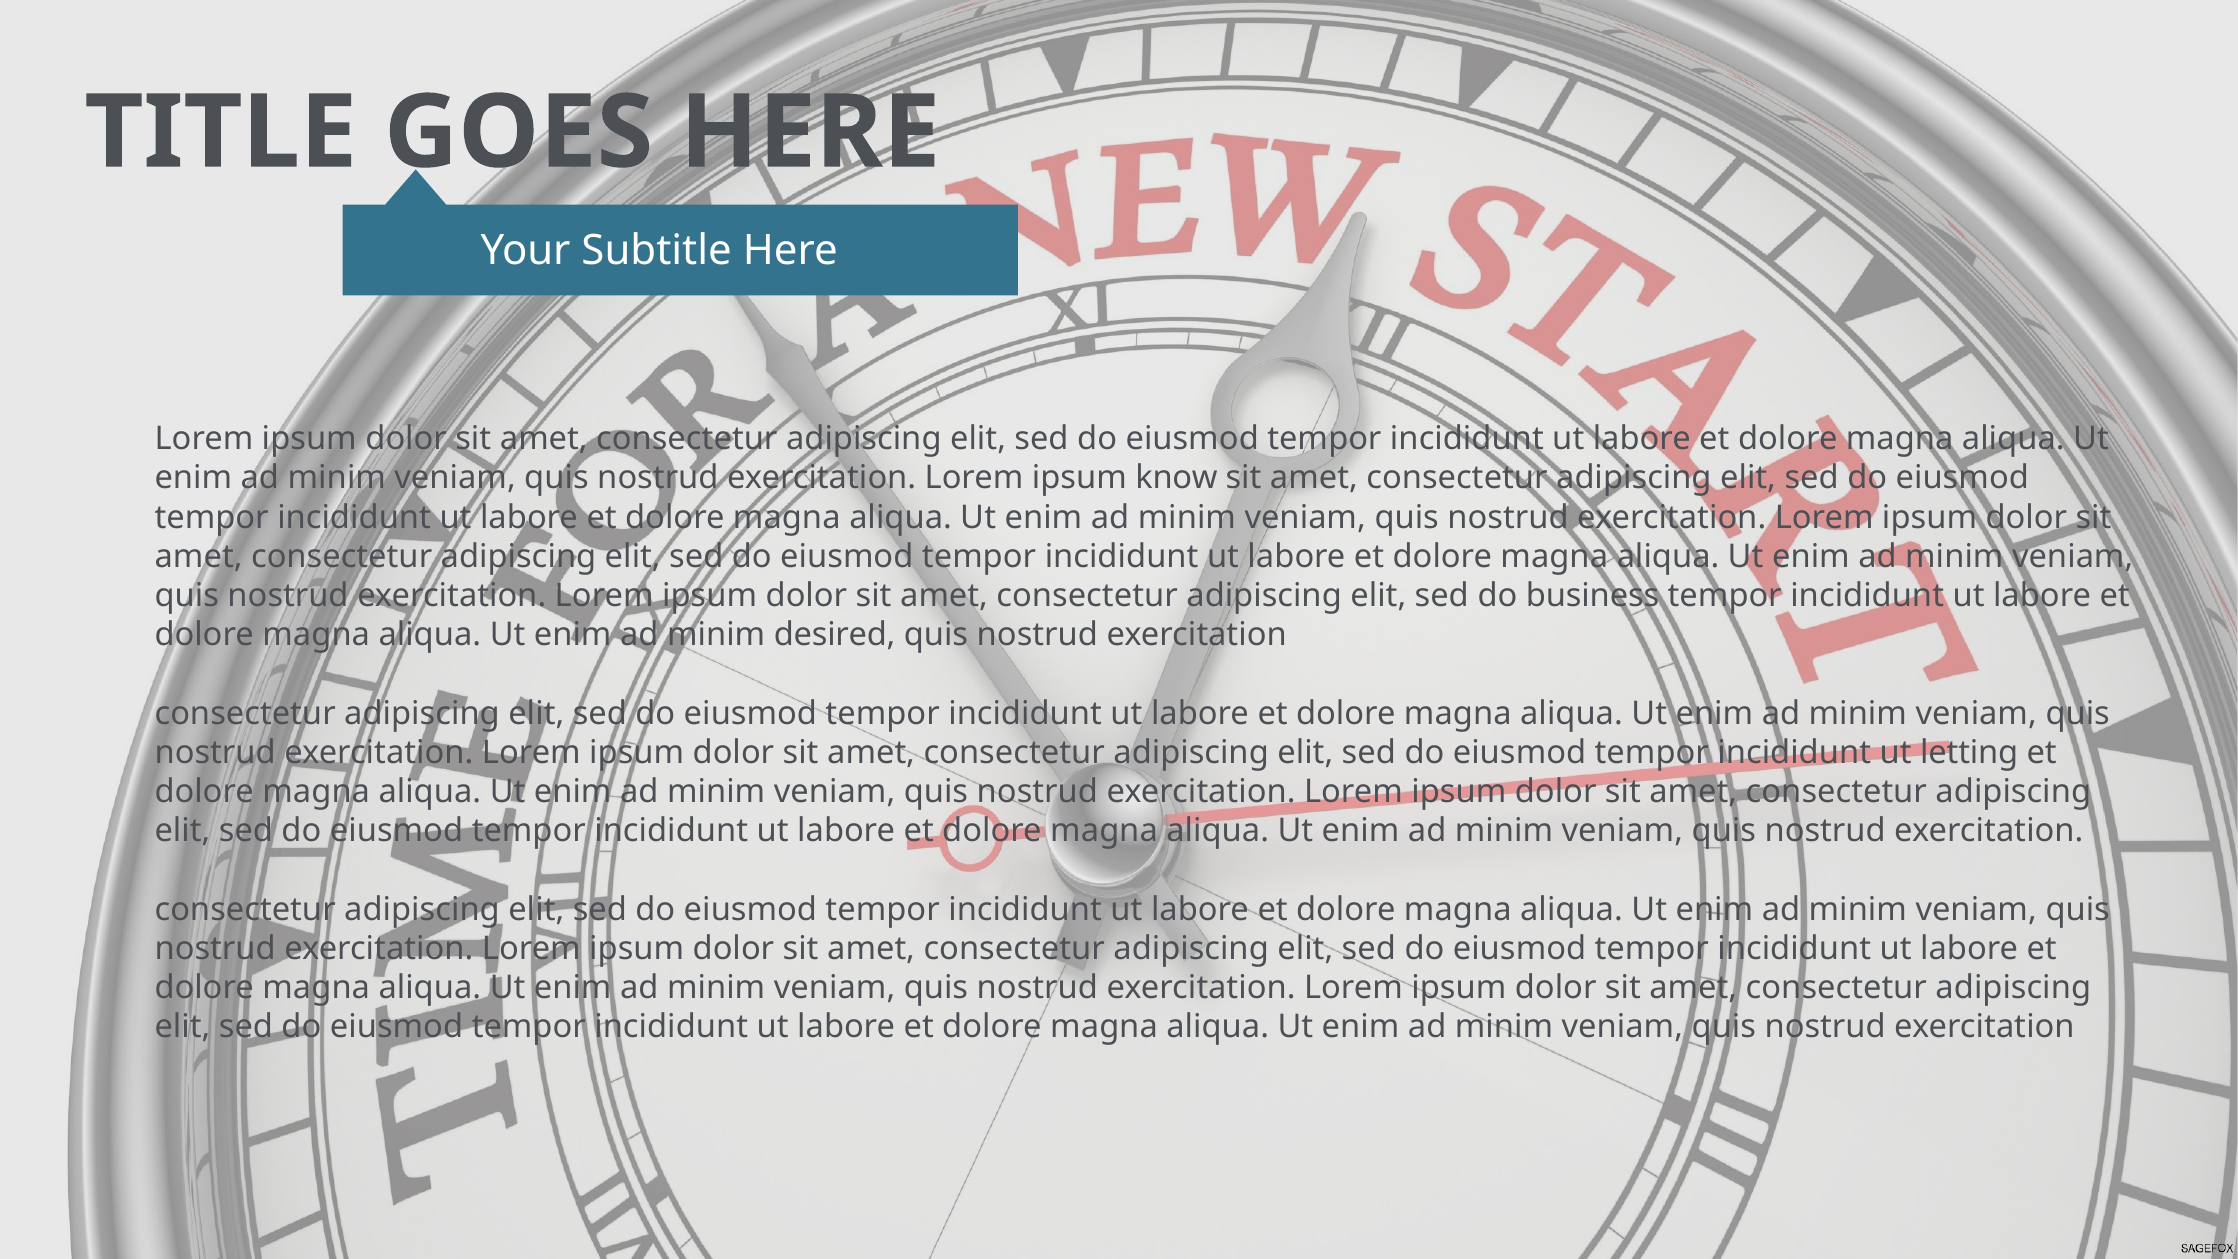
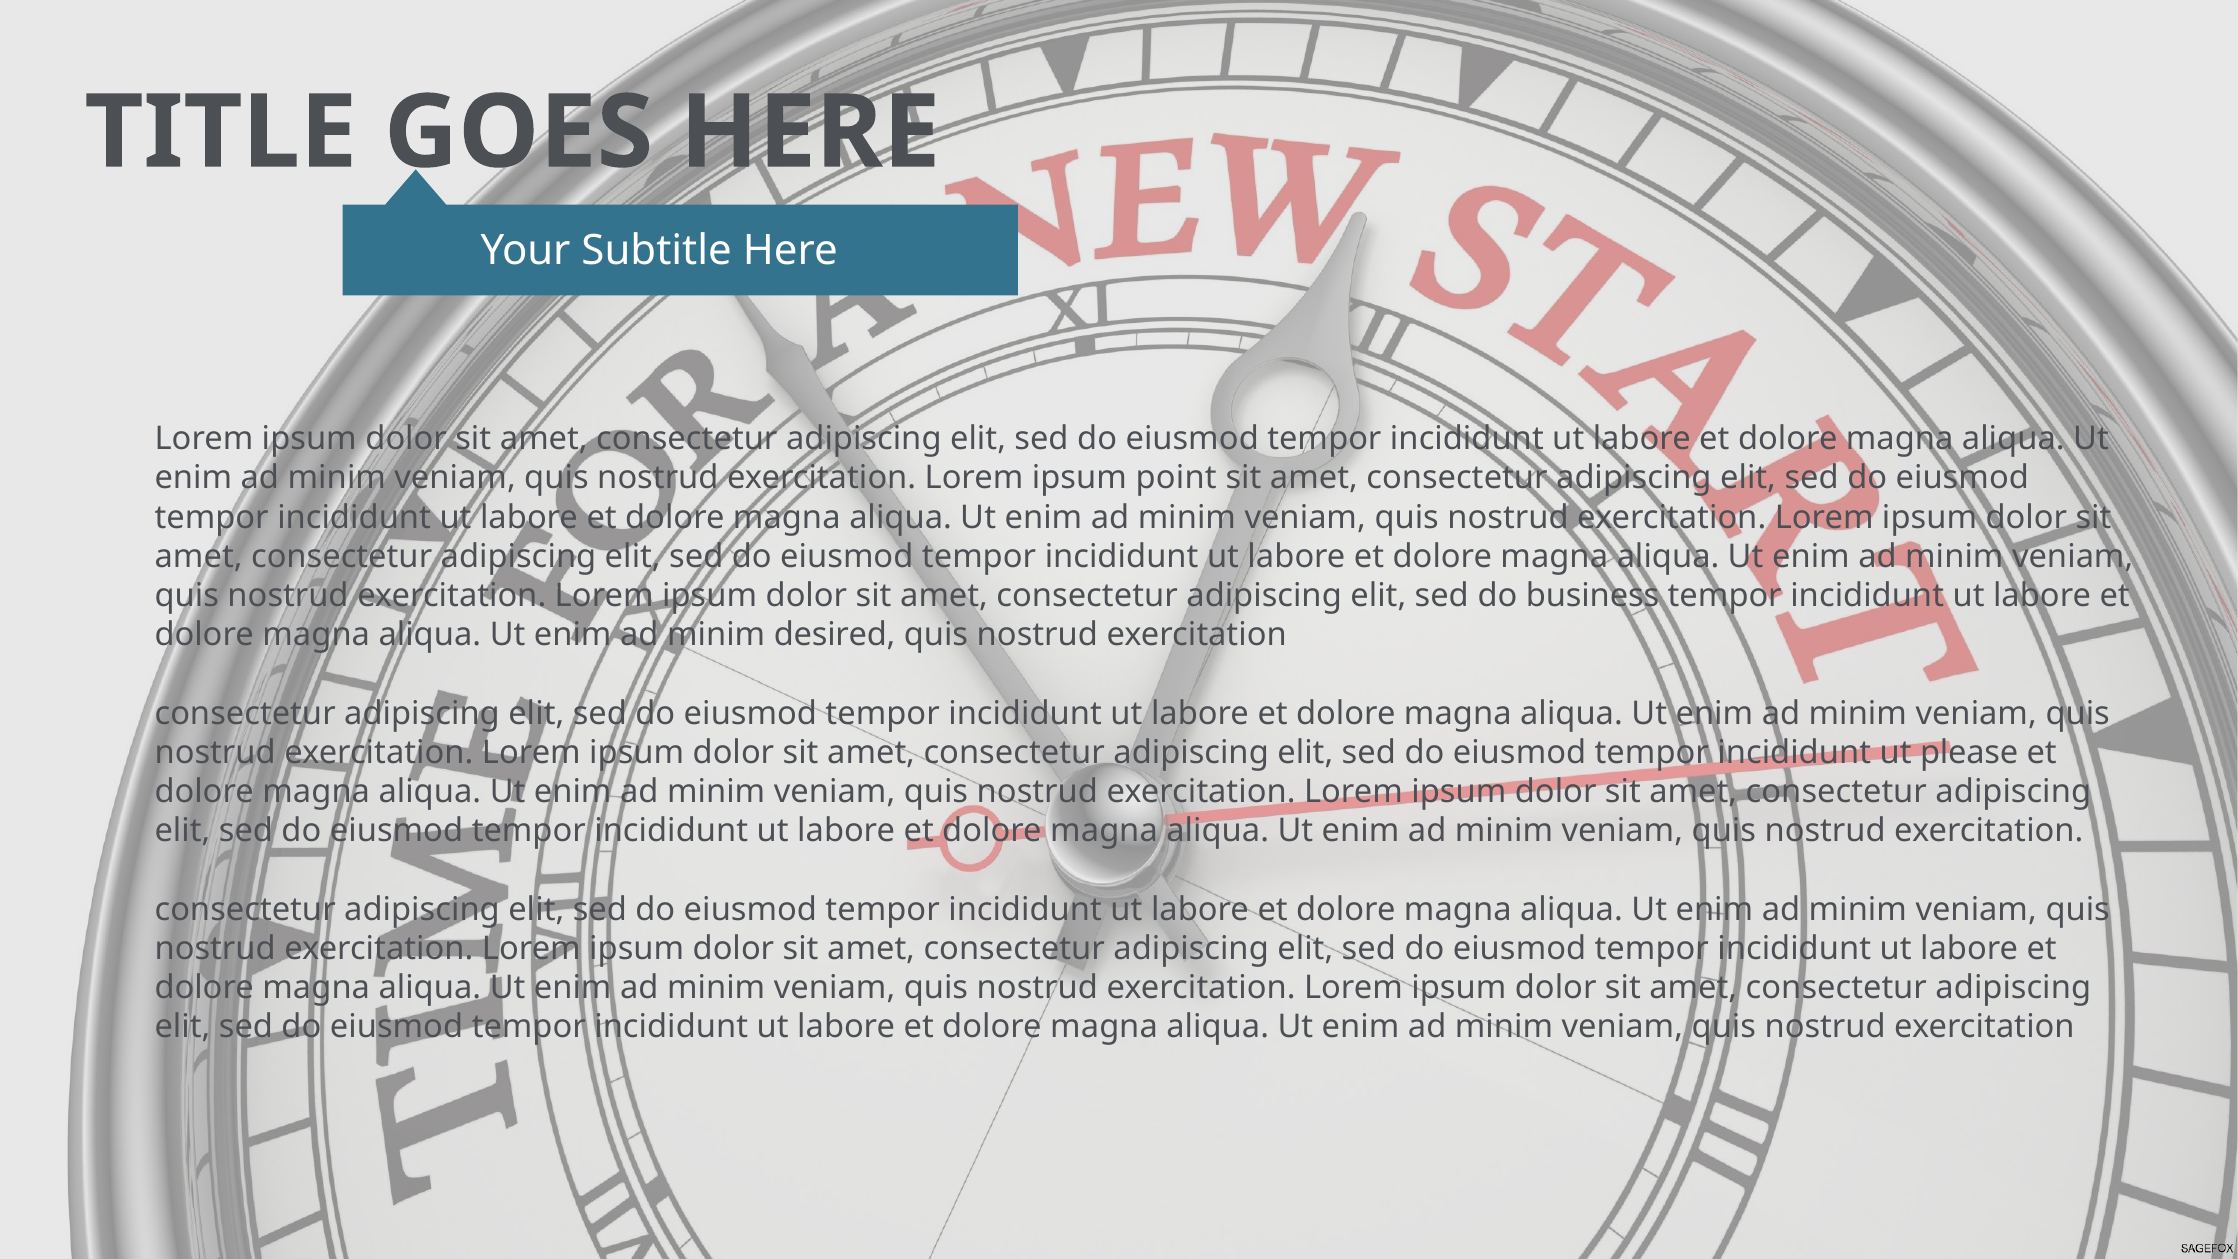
know: know -> point
letting: letting -> please
